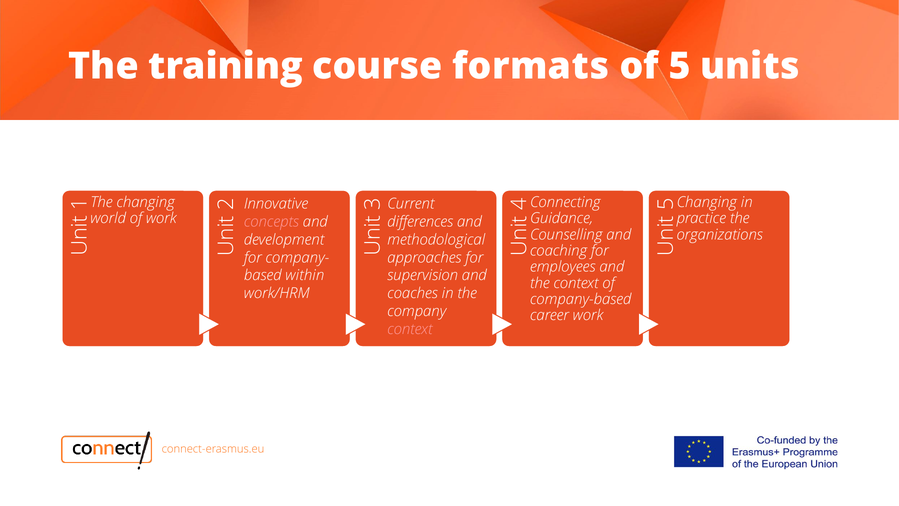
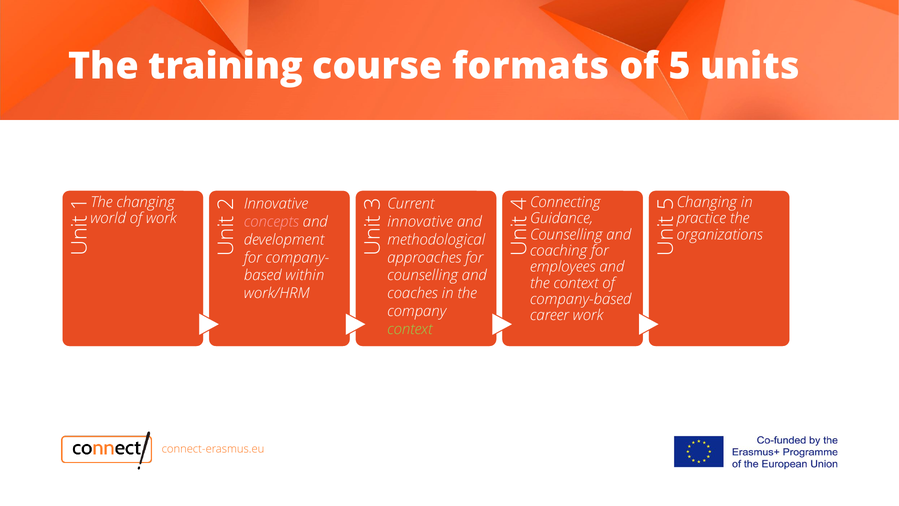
differences at (420, 221): differences -> innovative
supervision at (423, 275): supervision -> counselling
context at (410, 329) colour: pink -> light green
